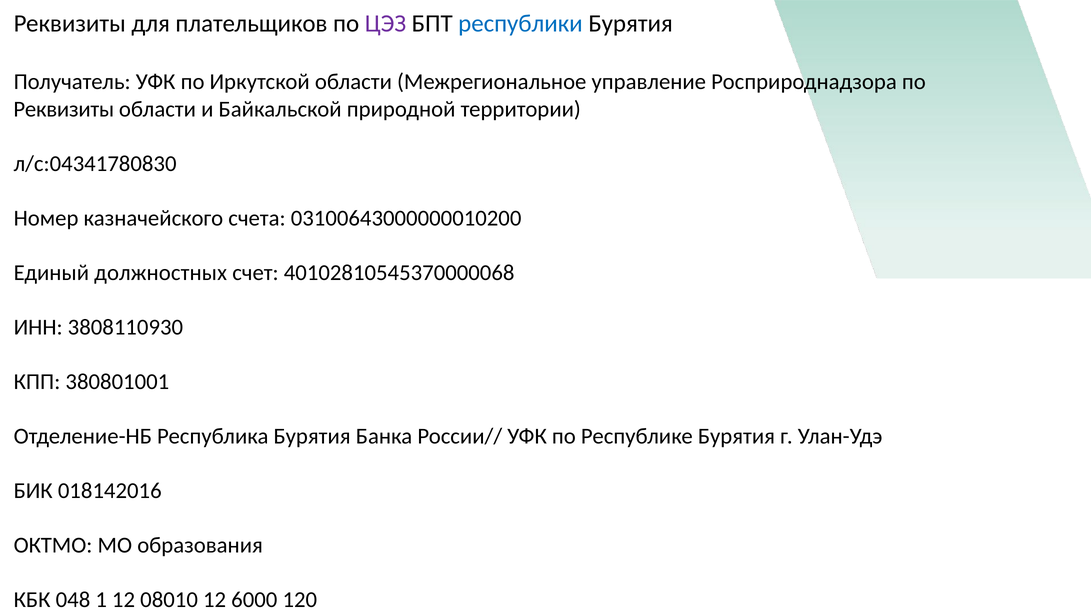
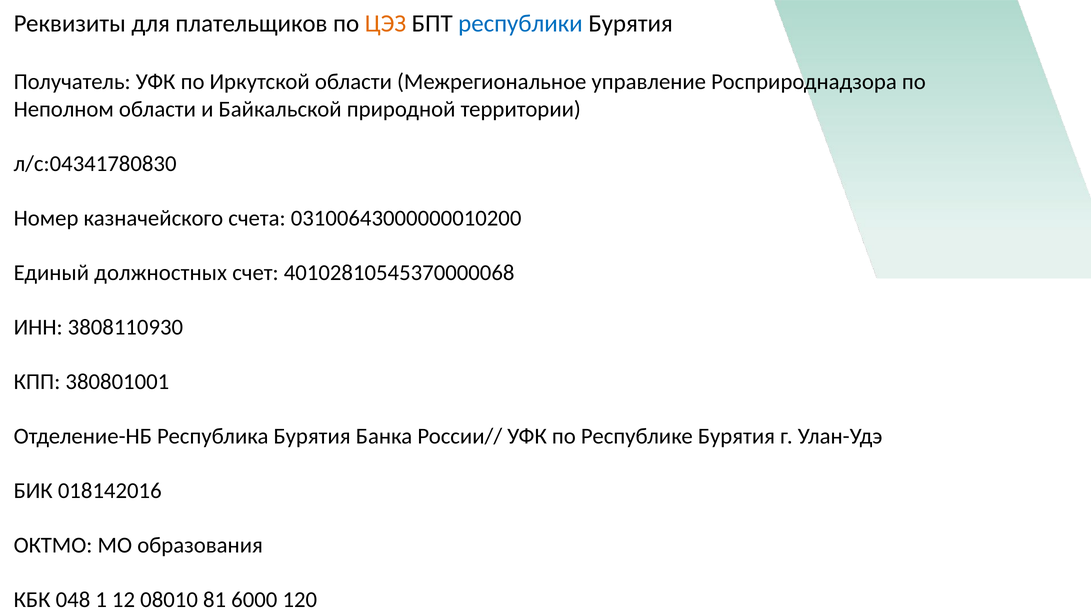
ЦЭЗ colour: purple -> orange
Реквизиты at (64, 109): Реквизиты -> Неполном
08010 12: 12 -> 81
